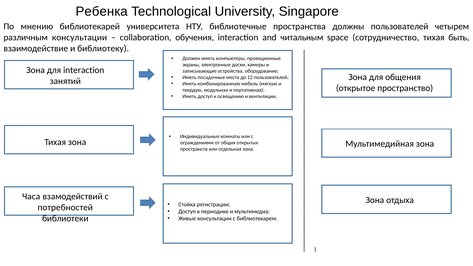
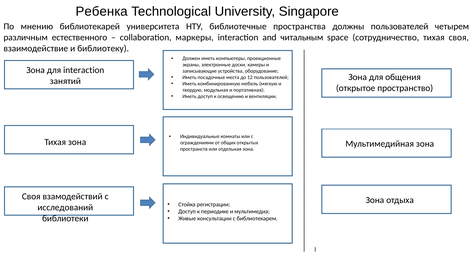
различным консультации: консультации -> естественного
обучения: обучения -> маркеры
тихая быть: быть -> своя
Часа at (31, 196): Часа -> Своя
потребностей: потребностей -> исследований
